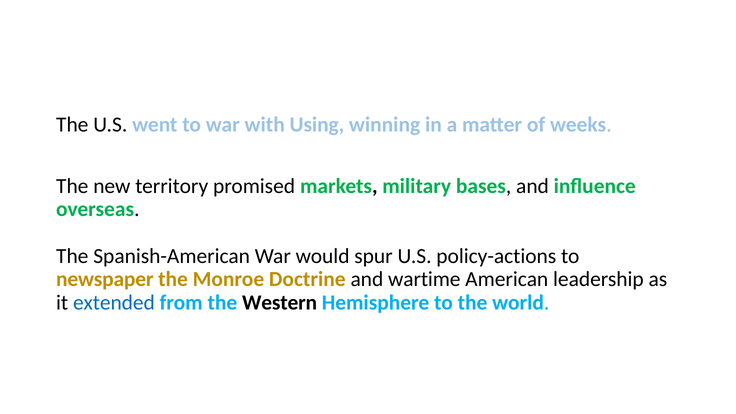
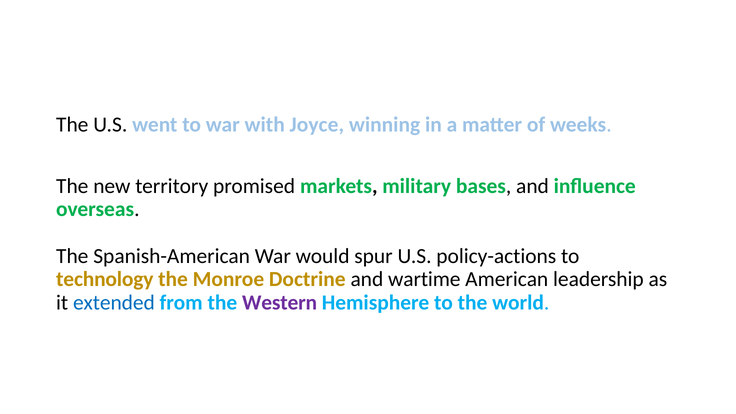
Using: Using -> Joyce
newspaper: newspaper -> technology
Western colour: black -> purple
